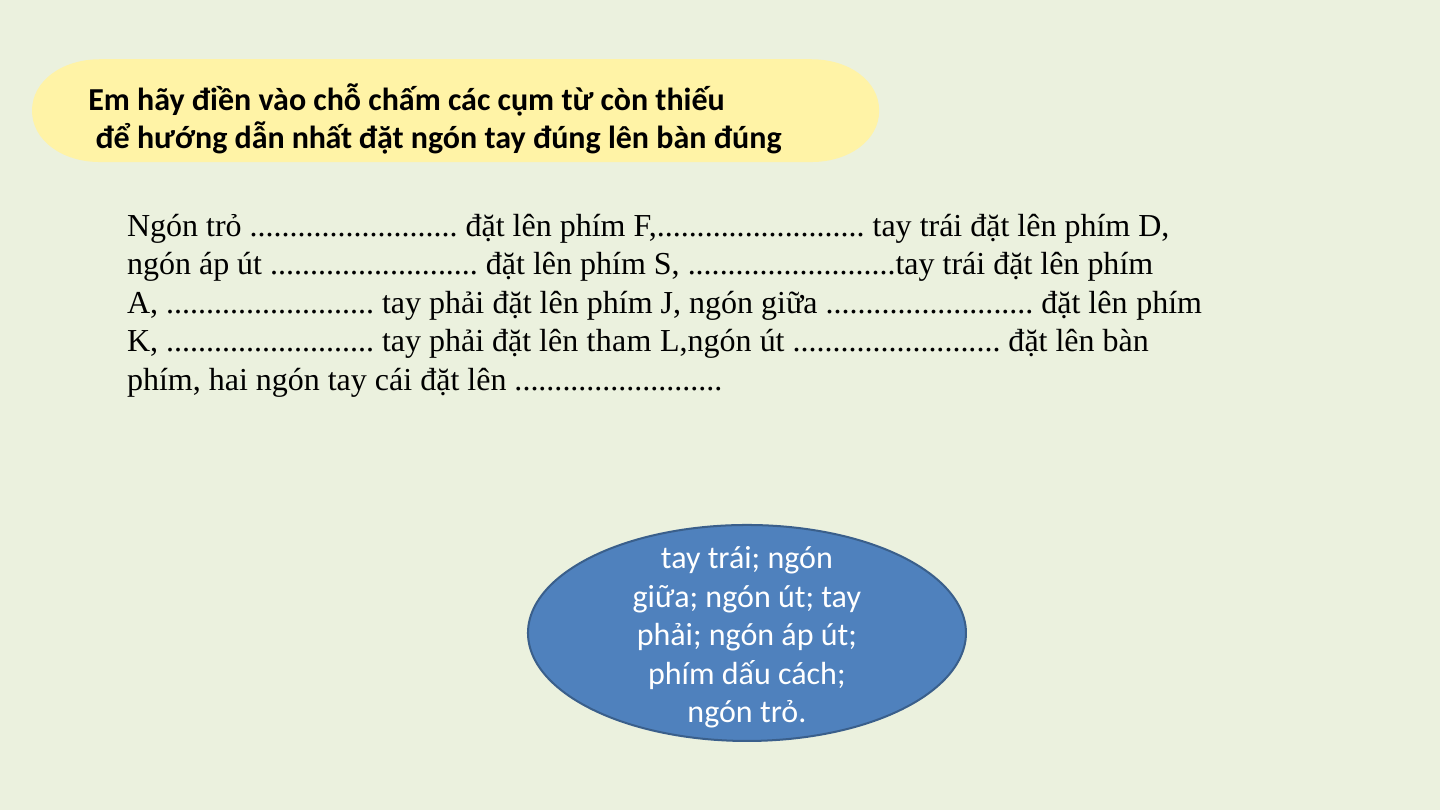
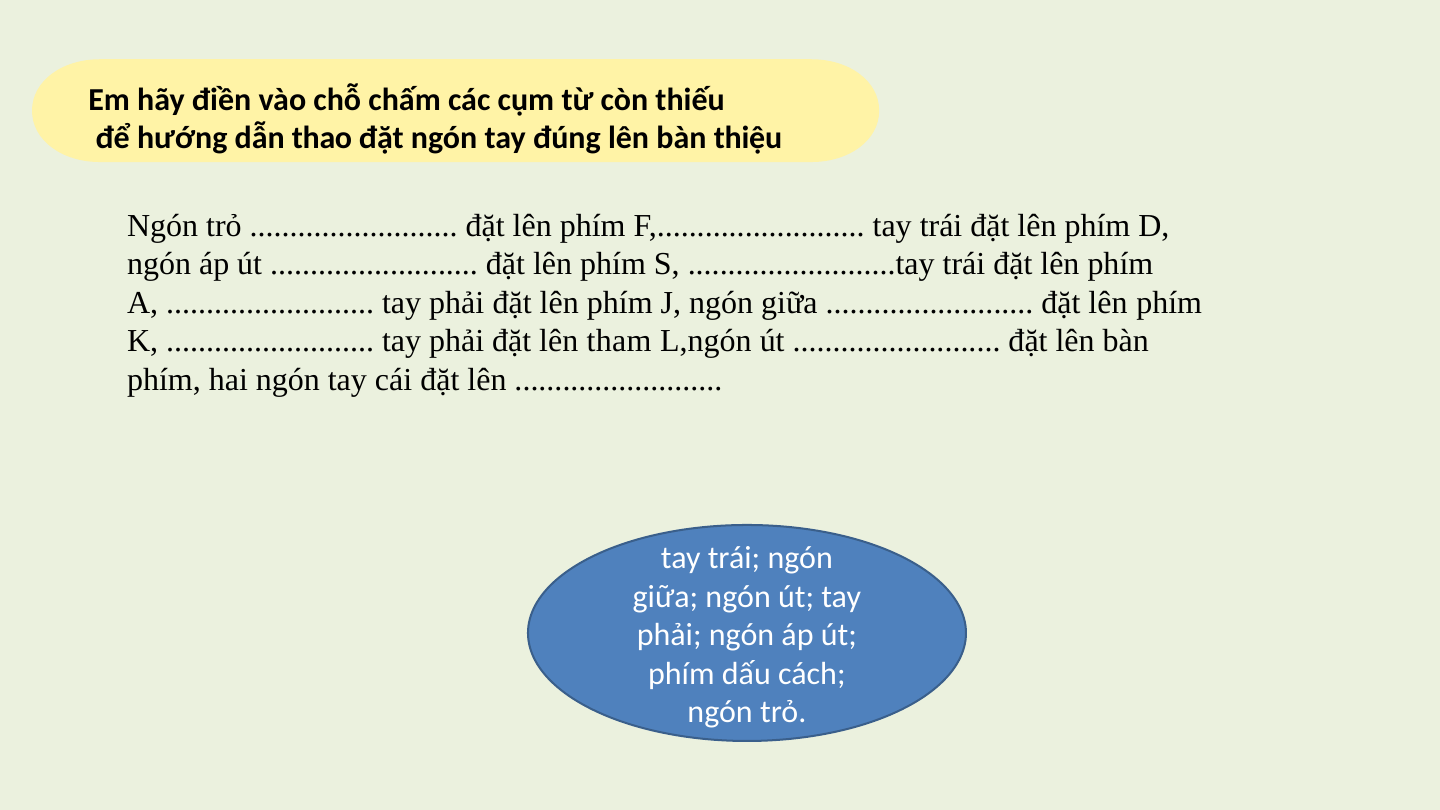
nhất: nhất -> thao
bàn đúng: đúng -> thiệu
